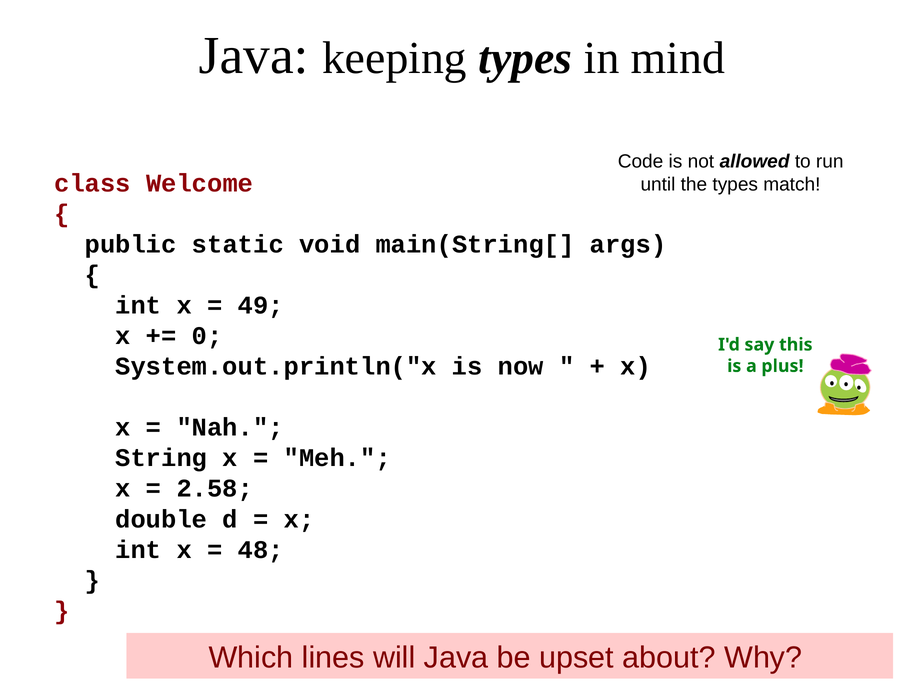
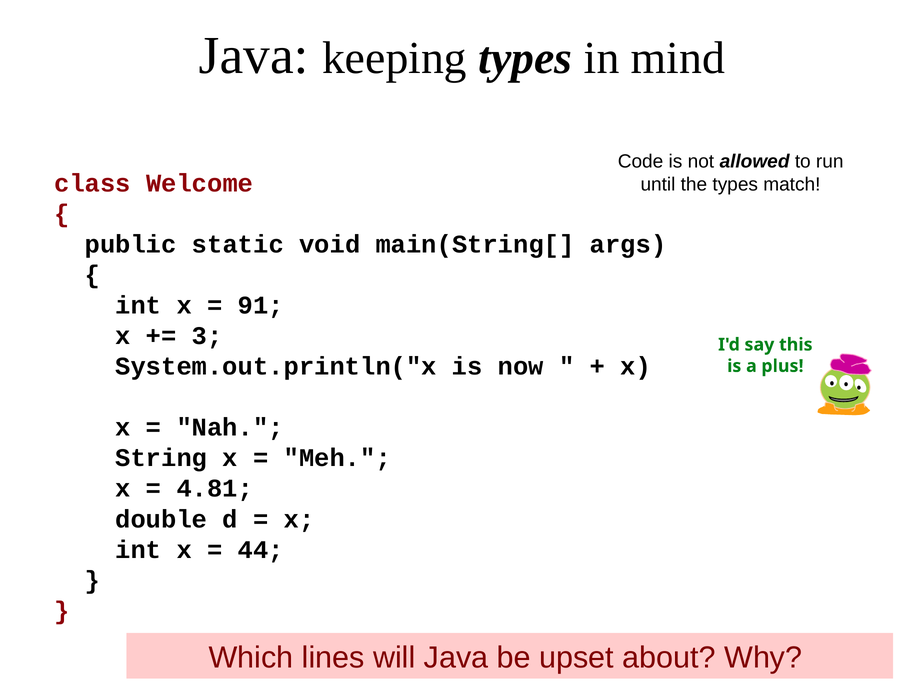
49: 49 -> 91
0: 0 -> 3
2.58: 2.58 -> 4.81
48: 48 -> 44
